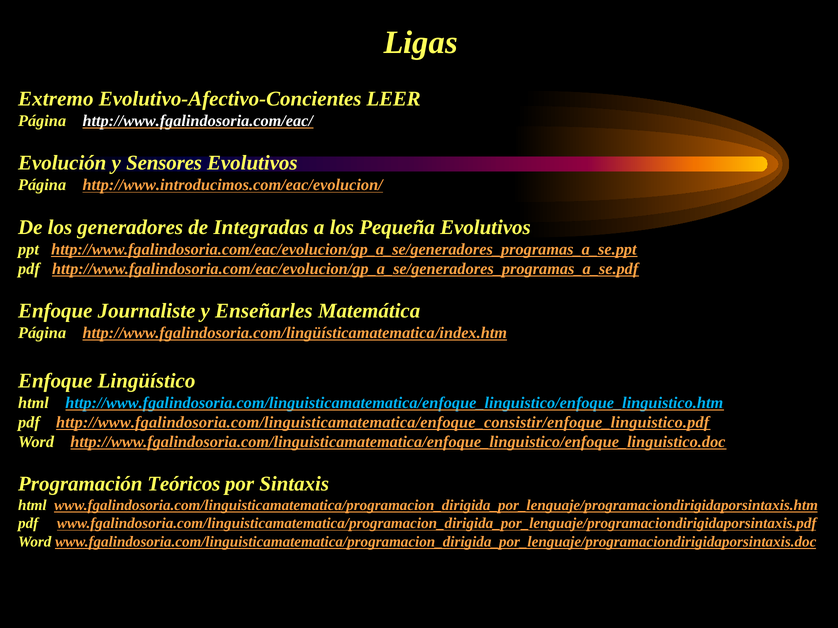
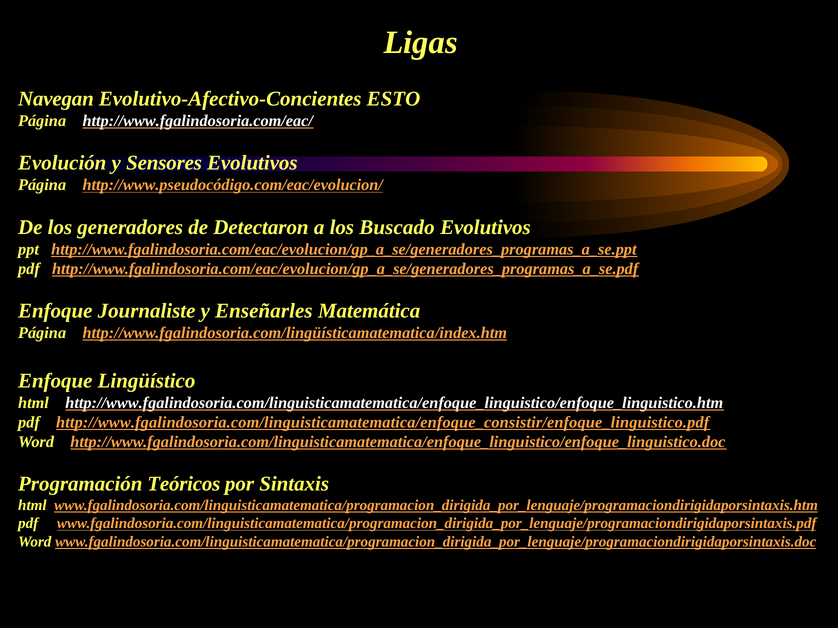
Extremo: Extremo -> Navegan
LEER: LEER -> ESTO
http://www.introducimos.com/eac/evolucion/: http://www.introducimos.com/eac/evolucion/ -> http://www.pseudocódigo.com/eac/evolucion/
Integradas: Integradas -> Detectaron
Pequeña: Pequeña -> Buscado
http://www.fgalindosoria.com/linguisticamatematica/enfoque_linguistico/enfoque_linguistico.htm colour: light blue -> white
